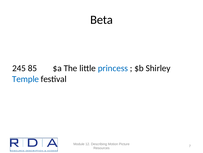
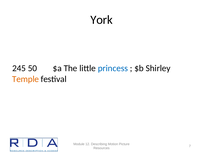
Beta: Beta -> York
85: 85 -> 50
Temple colour: blue -> orange
